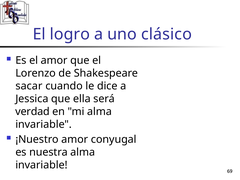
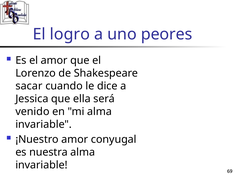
clásico: clásico -> peores
verdad: verdad -> venido
